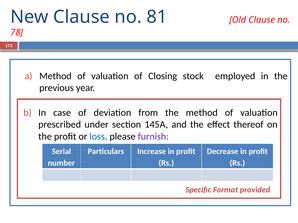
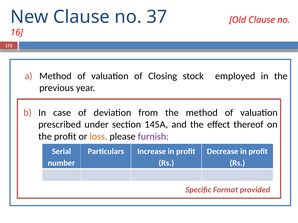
81: 81 -> 37
78: 78 -> 16
loss colour: blue -> orange
